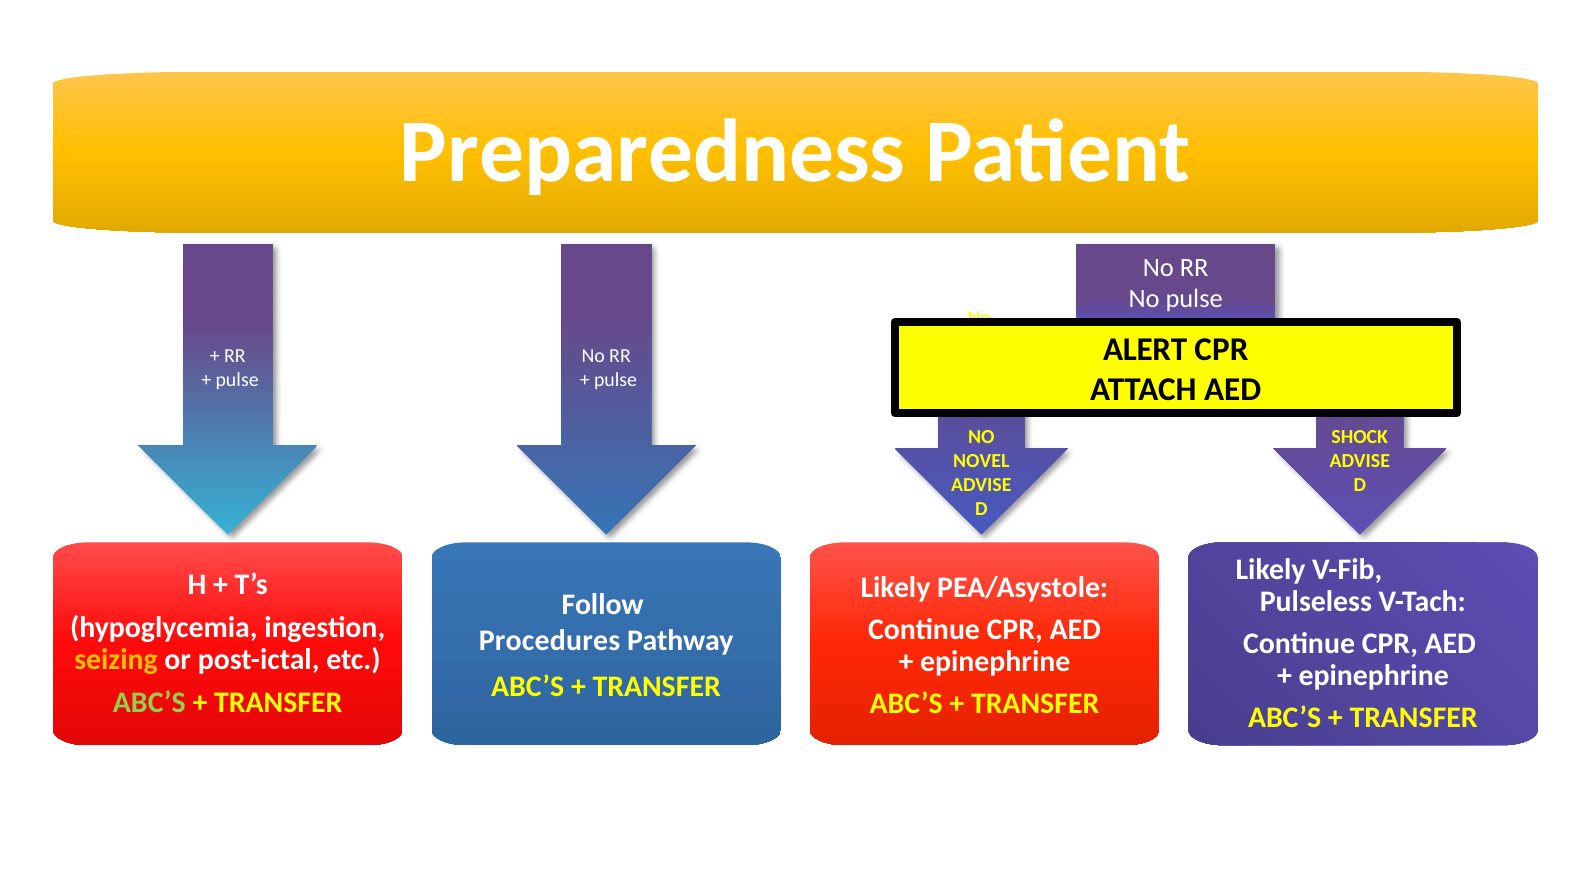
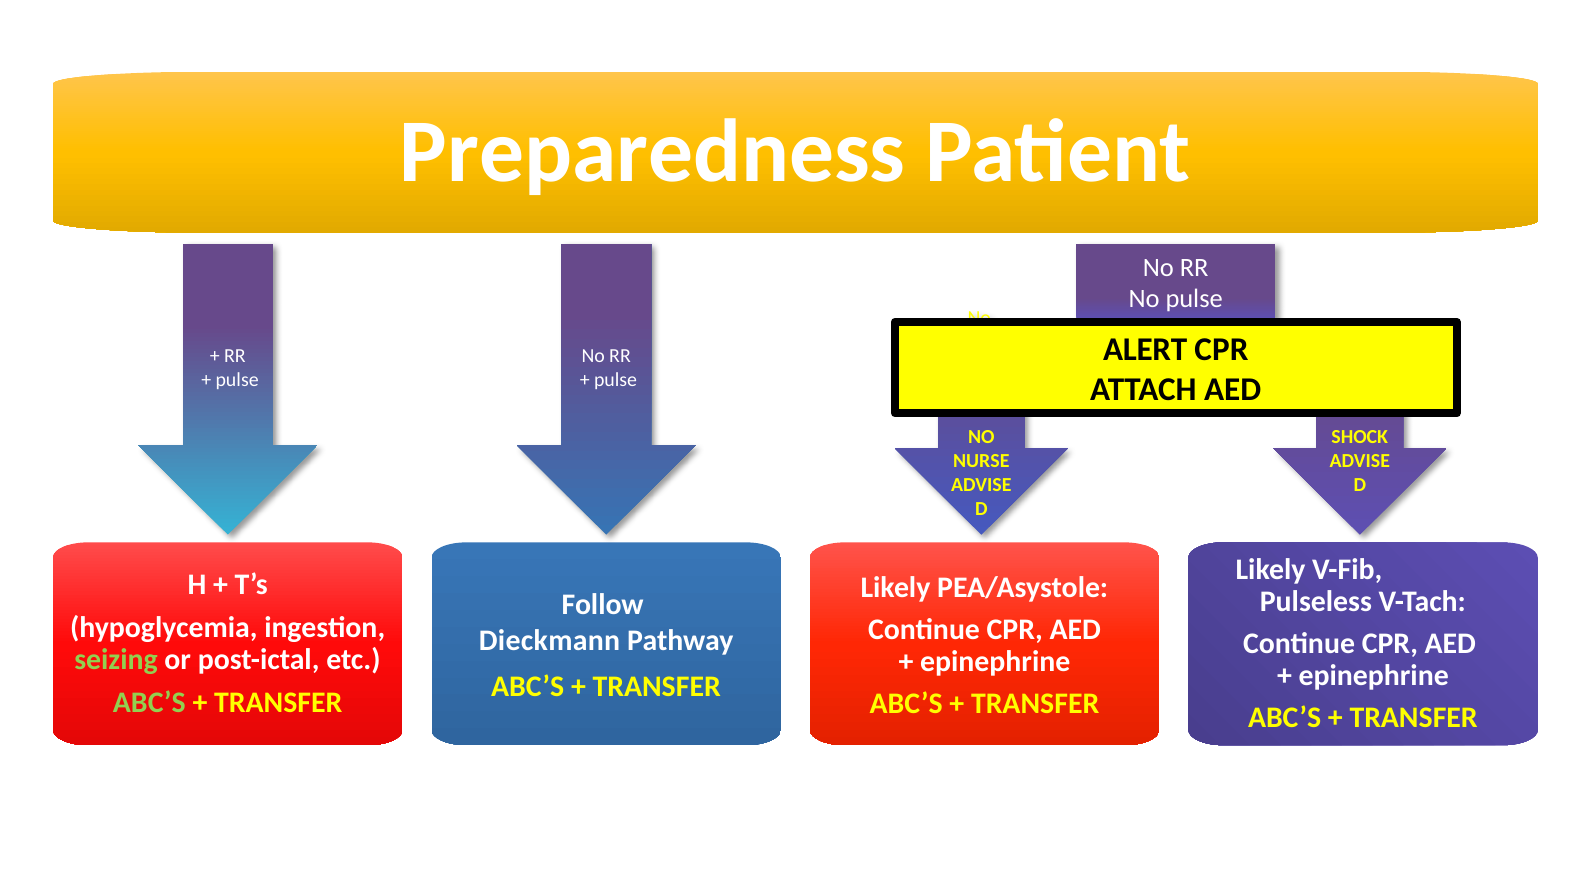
NOVEL: NOVEL -> NURSE
Procedures: Procedures -> Dieckmann
seizing colour: yellow -> light green
